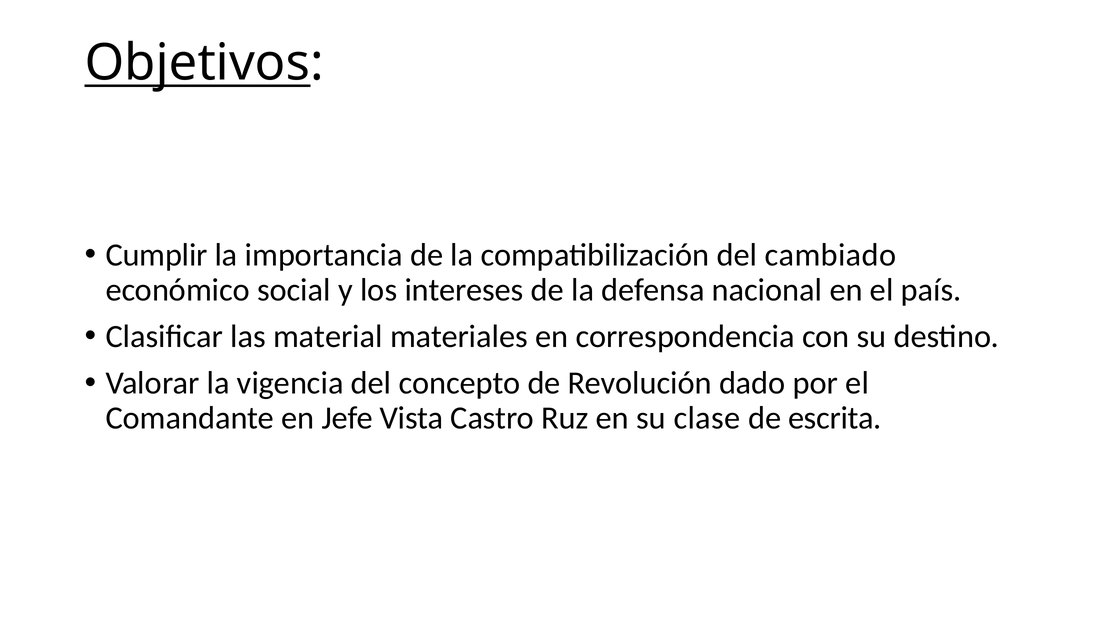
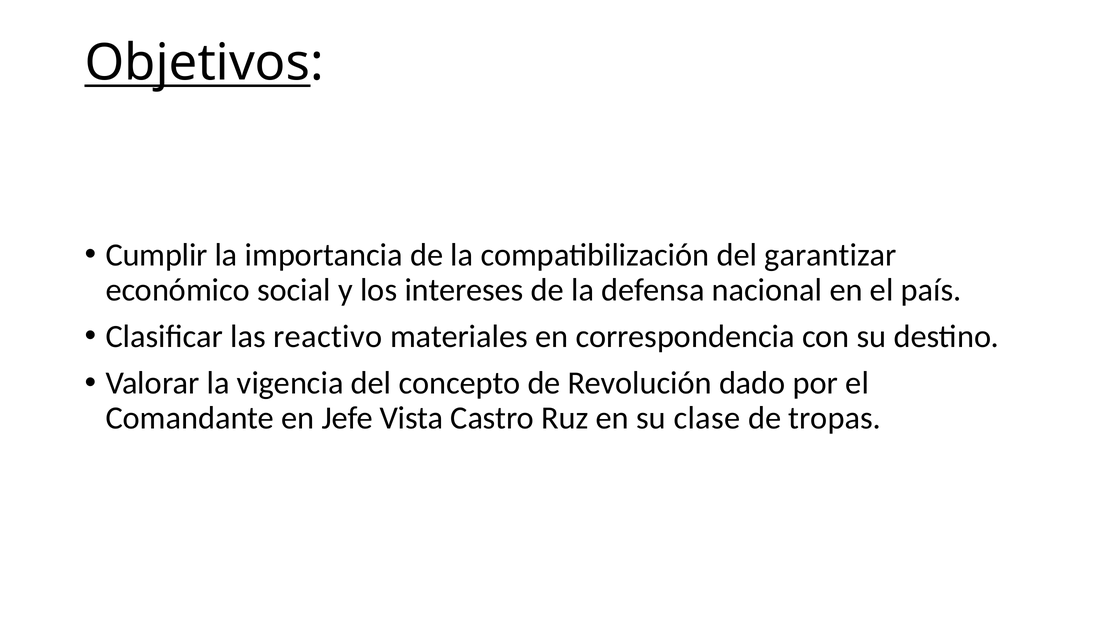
cambiado: cambiado -> garantizar
material: material -> reactivo
escrita: escrita -> tropas
